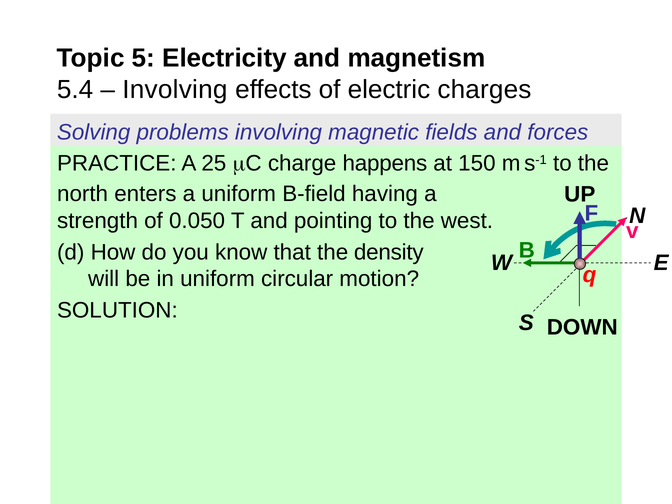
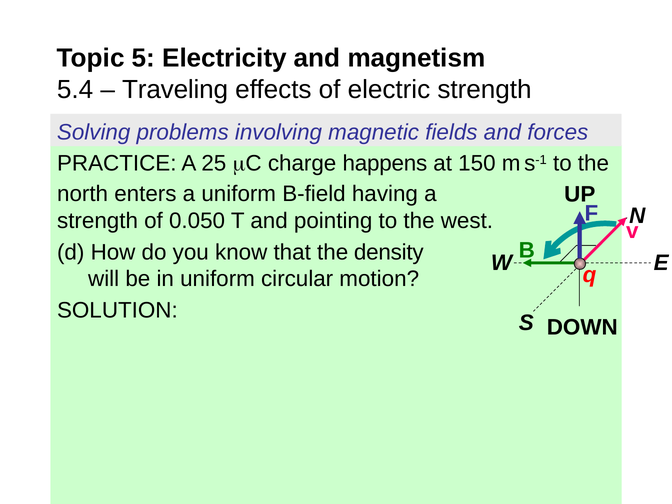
Involving at (175, 90): Involving -> Traveling
electric charges: charges -> strength
